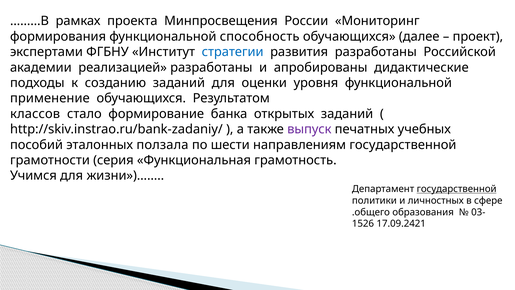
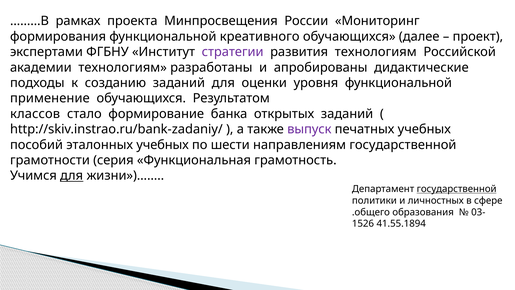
способность: способность -> креативного
стратегии colour: blue -> purple
развития разработаны: разработаны -> технологиям
академии реализацией: реализацией -> технологиям
эталонных ползала: ползала -> учебных
для at (72, 176) underline: none -> present
17.09.2421: 17.09.2421 -> 41.55.1894
